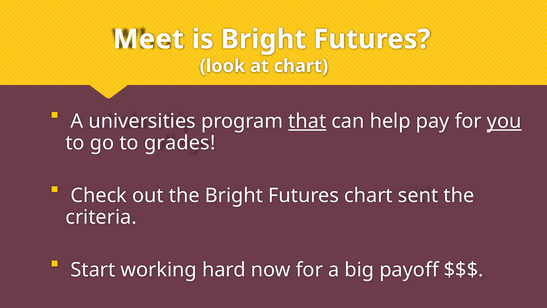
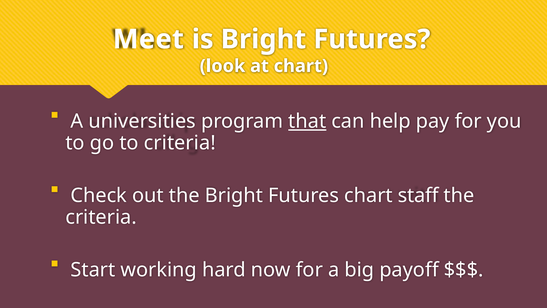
you underline: present -> none
to grades: grades -> criteria
sent: sent -> staff
